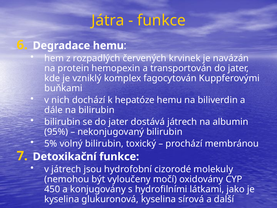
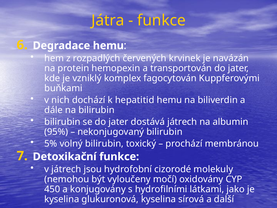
hepatóze: hepatóze -> hepatitid
